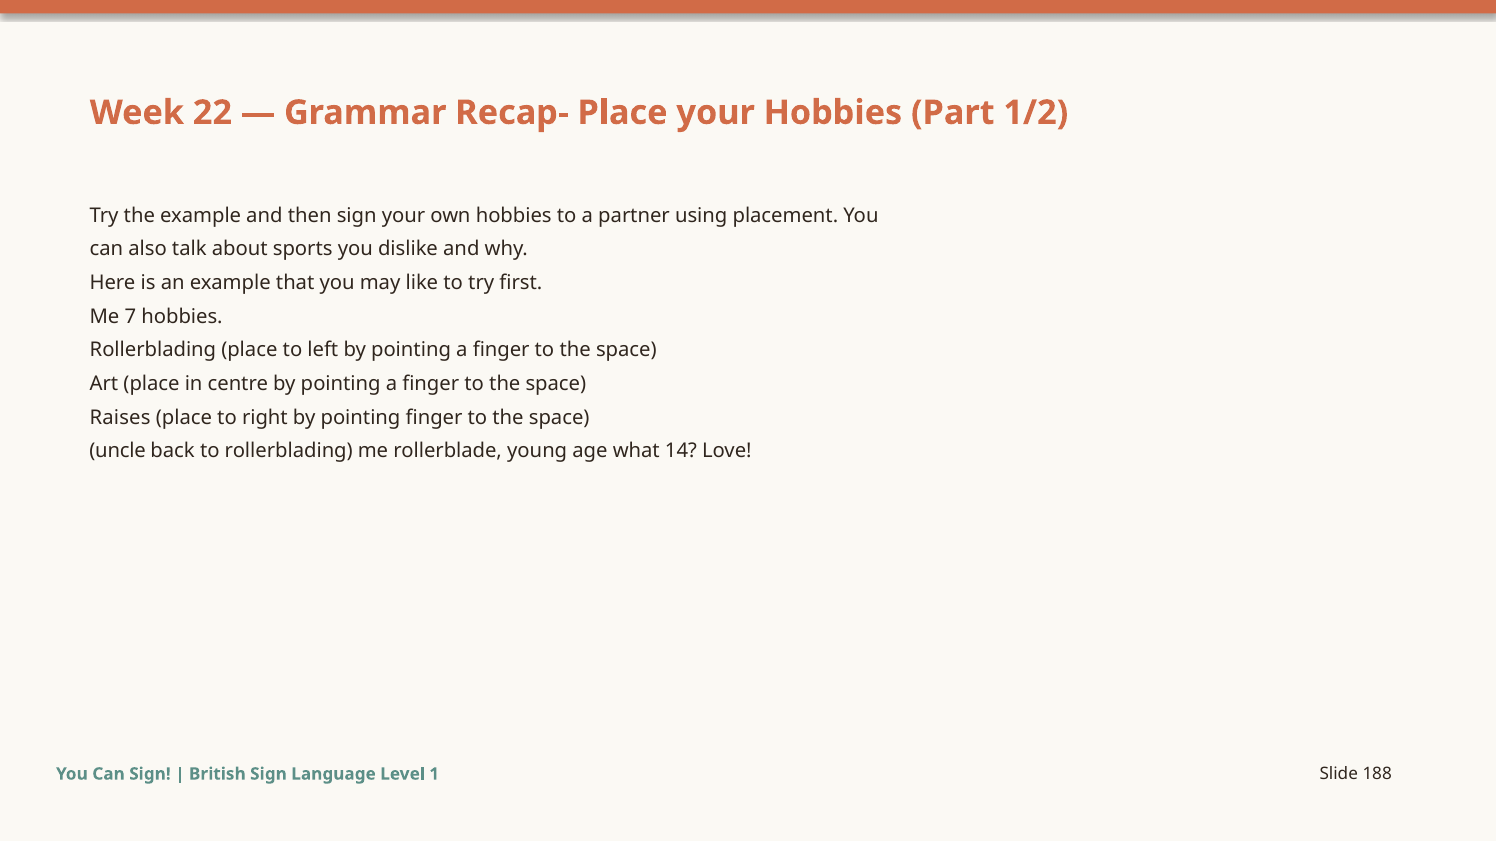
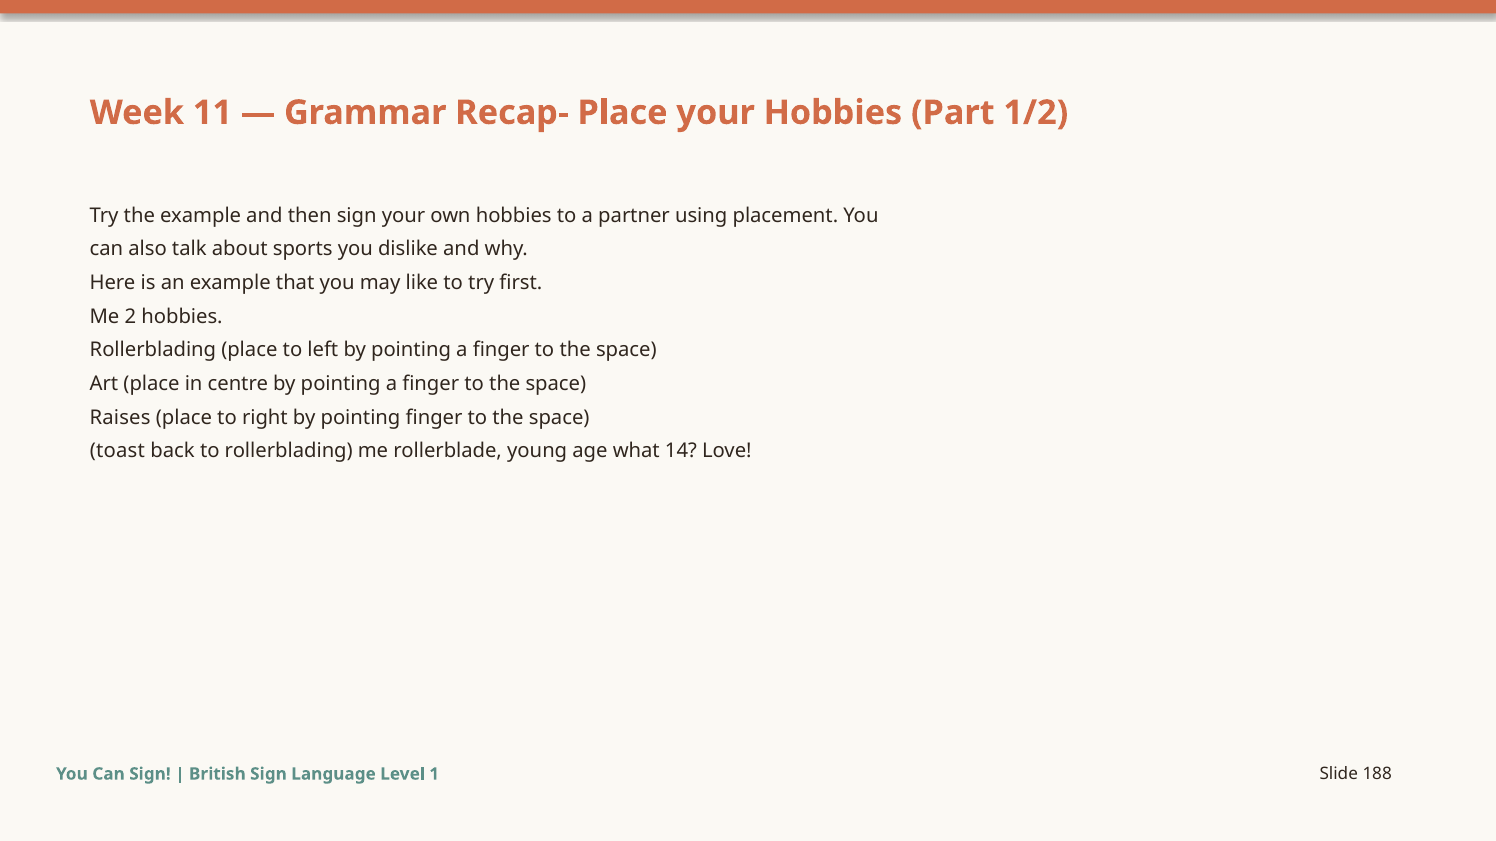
22: 22 -> 11
7: 7 -> 2
uncle: uncle -> toast
